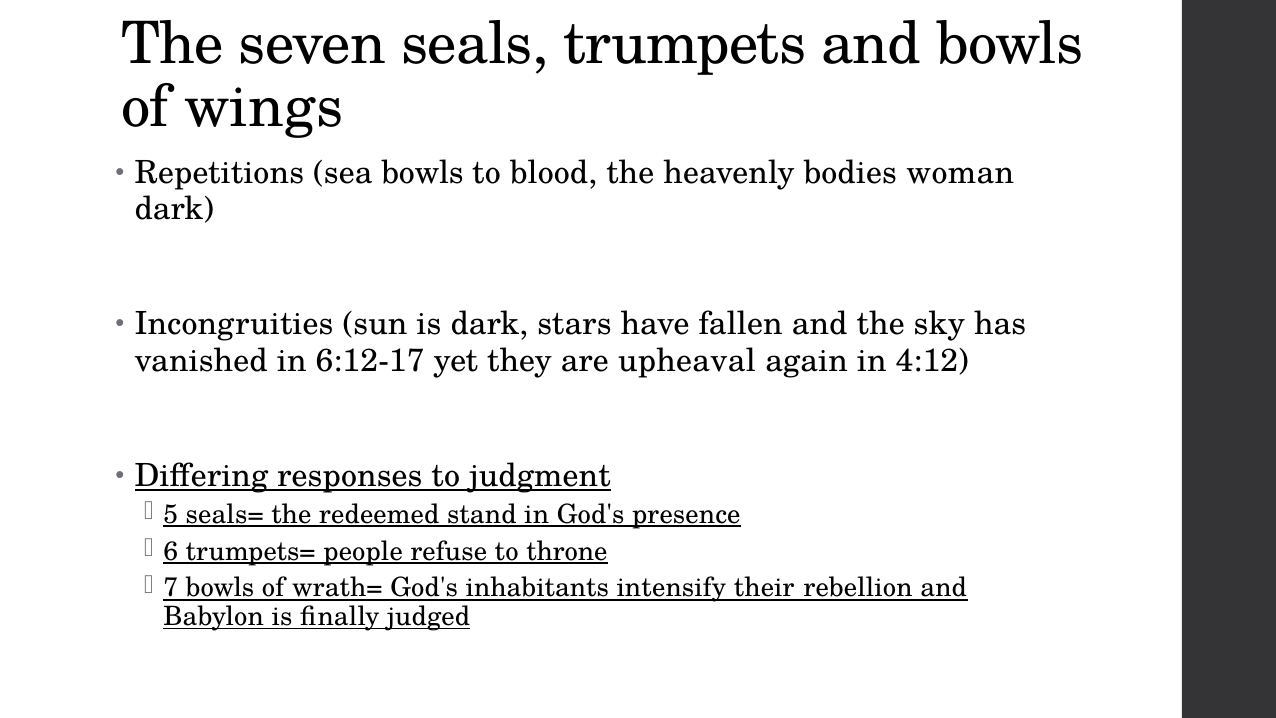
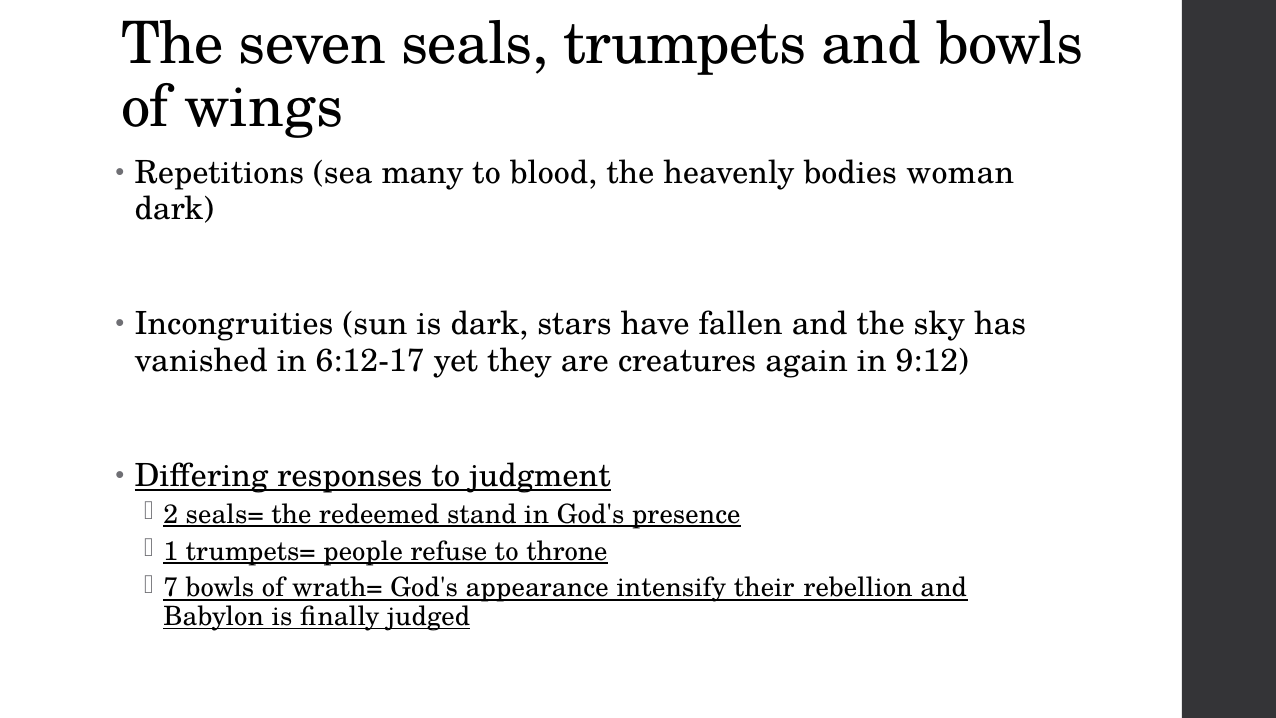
sea bowls: bowls -> many
upheaval: upheaval -> creatures
4:12: 4:12 -> 9:12
5: 5 -> 2
6: 6 -> 1
inhabitants: inhabitants -> appearance
